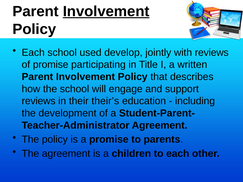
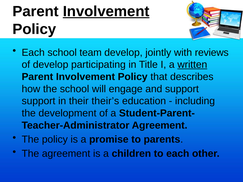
used: used -> team
of promise: promise -> develop
written underline: none -> present
reviews at (39, 101): reviews -> support
